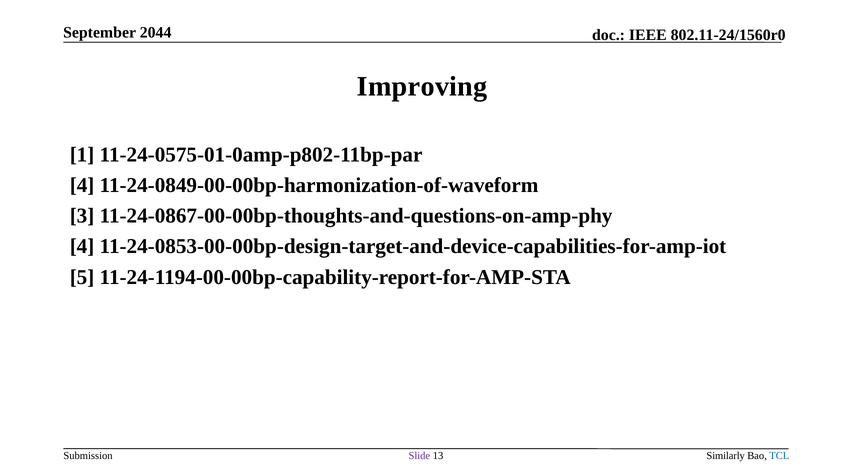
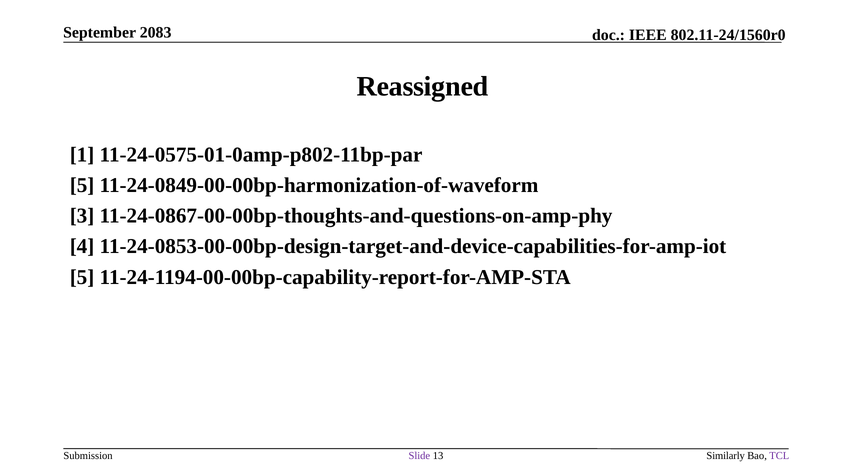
2044: 2044 -> 2083
Improving: Improving -> Reassigned
4 at (82, 185): 4 -> 5
TCL colour: blue -> purple
